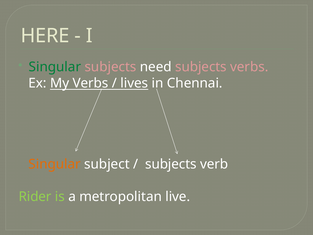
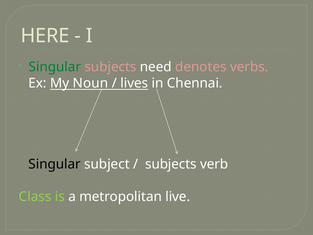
need subjects: subjects -> denotes
My Verbs: Verbs -> Noun
Singular at (55, 164) colour: orange -> black
Rider: Rider -> Class
